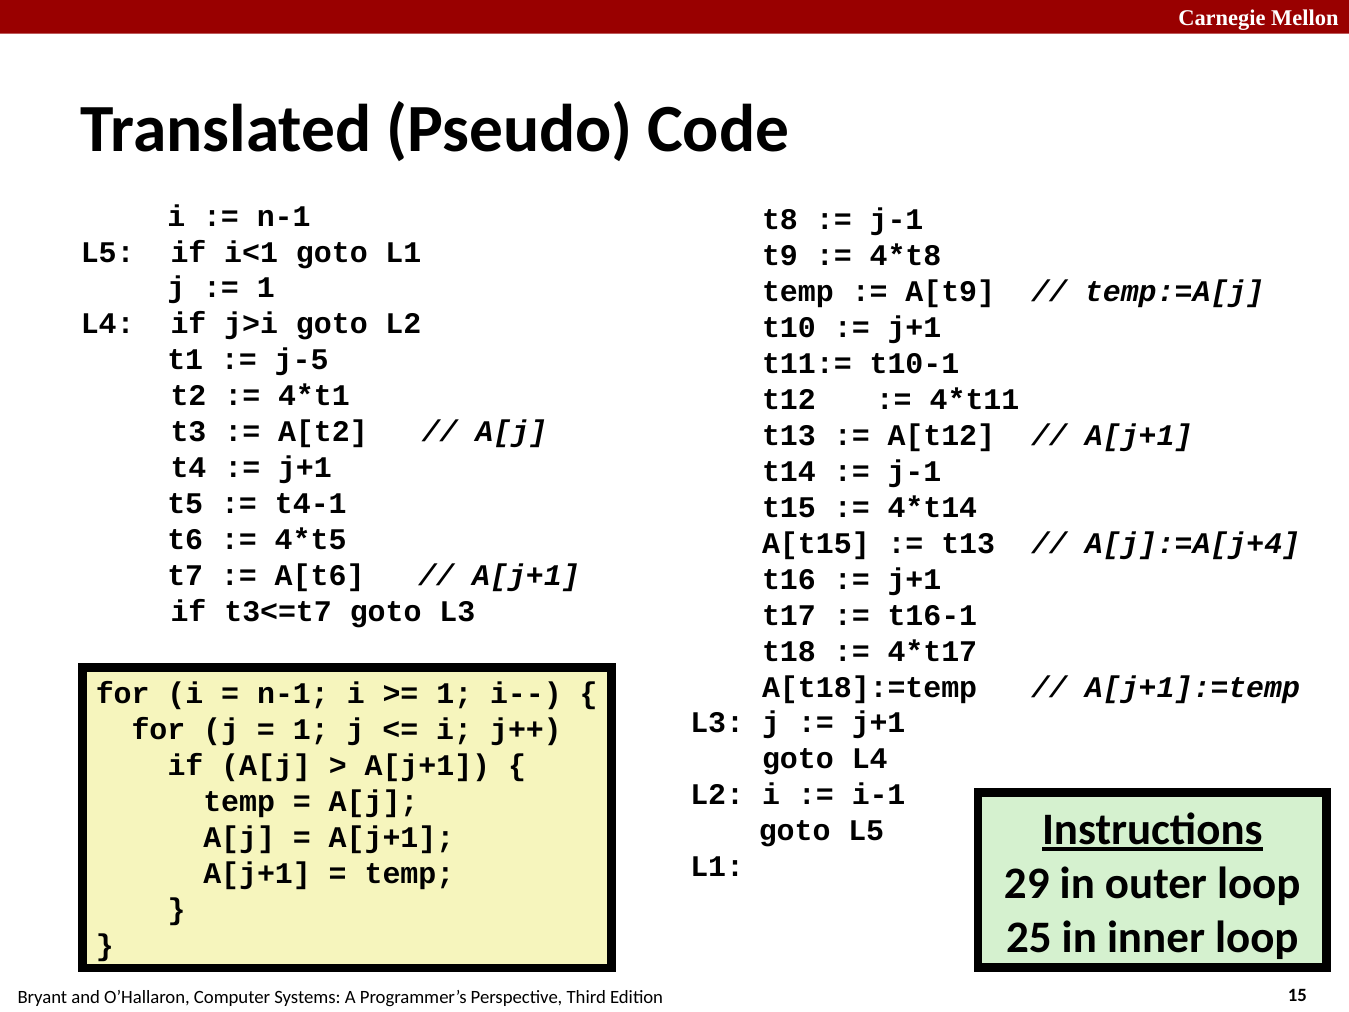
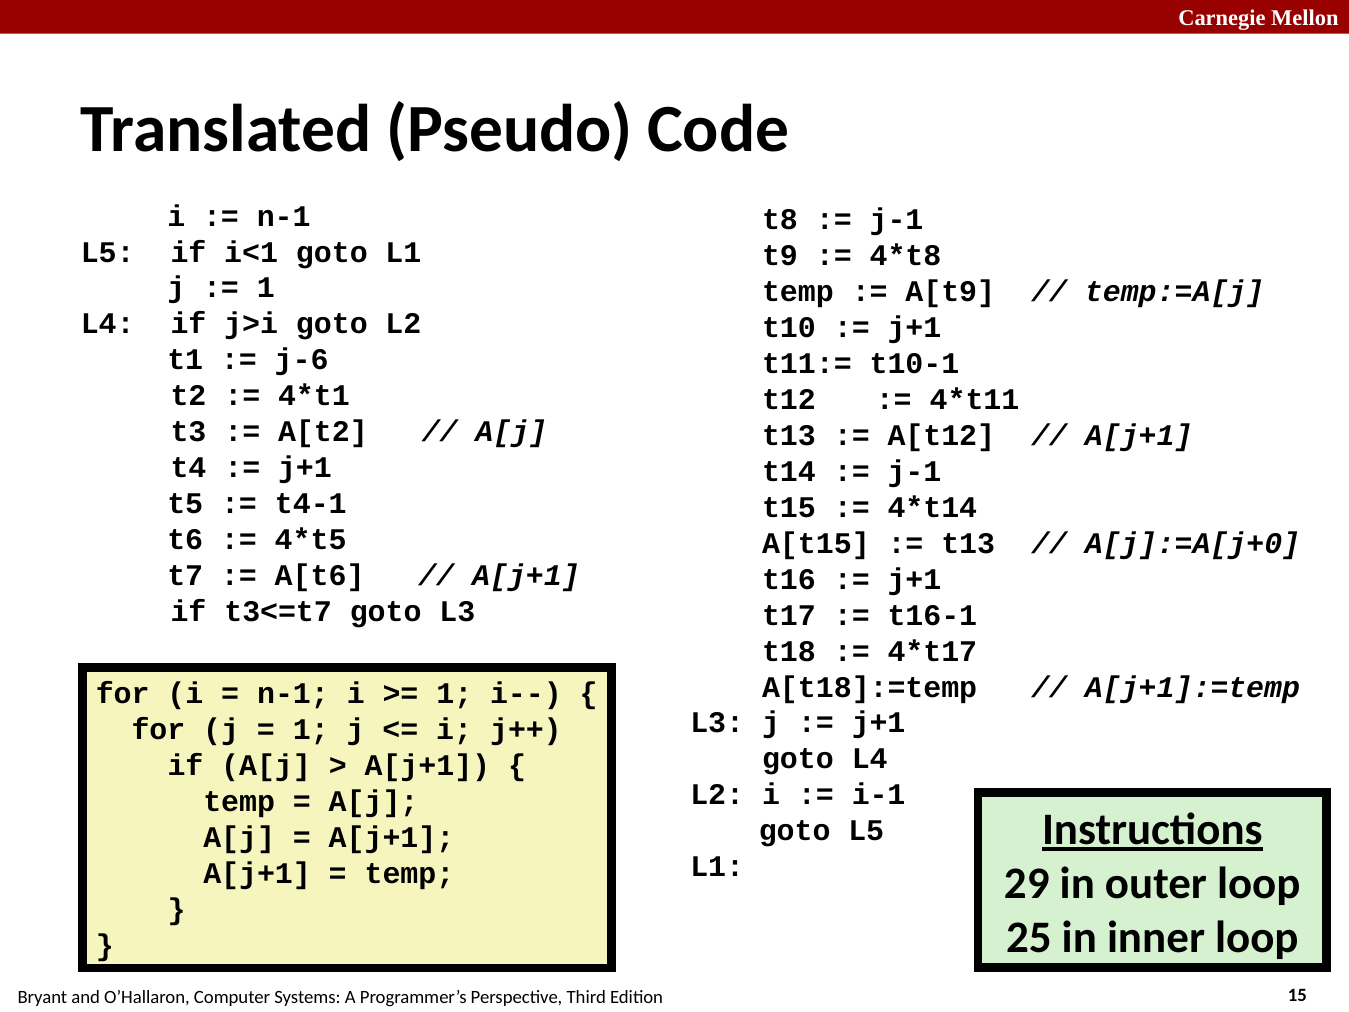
j-5: j-5 -> j-6
A[j]:=A[j+4: A[j]:=A[j+4 -> A[j]:=A[j+0
